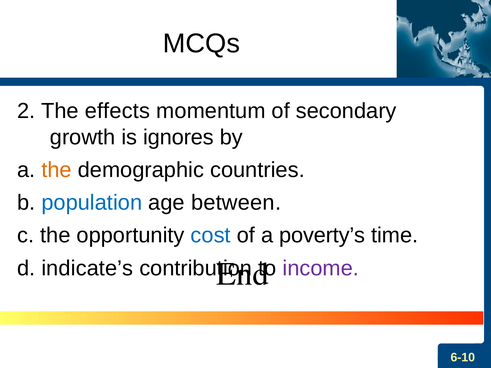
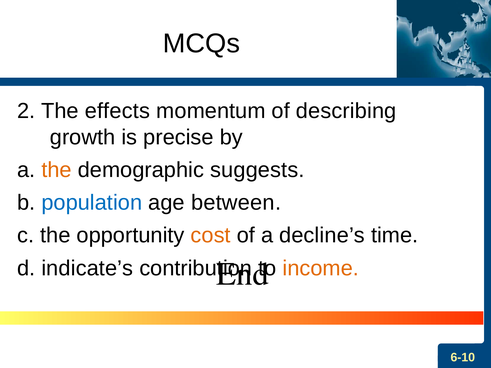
secondary: secondary -> describing
ignores: ignores -> precise
countries: countries -> suggests
cost colour: blue -> orange
poverty’s: poverty’s -> decline’s
income colour: purple -> orange
